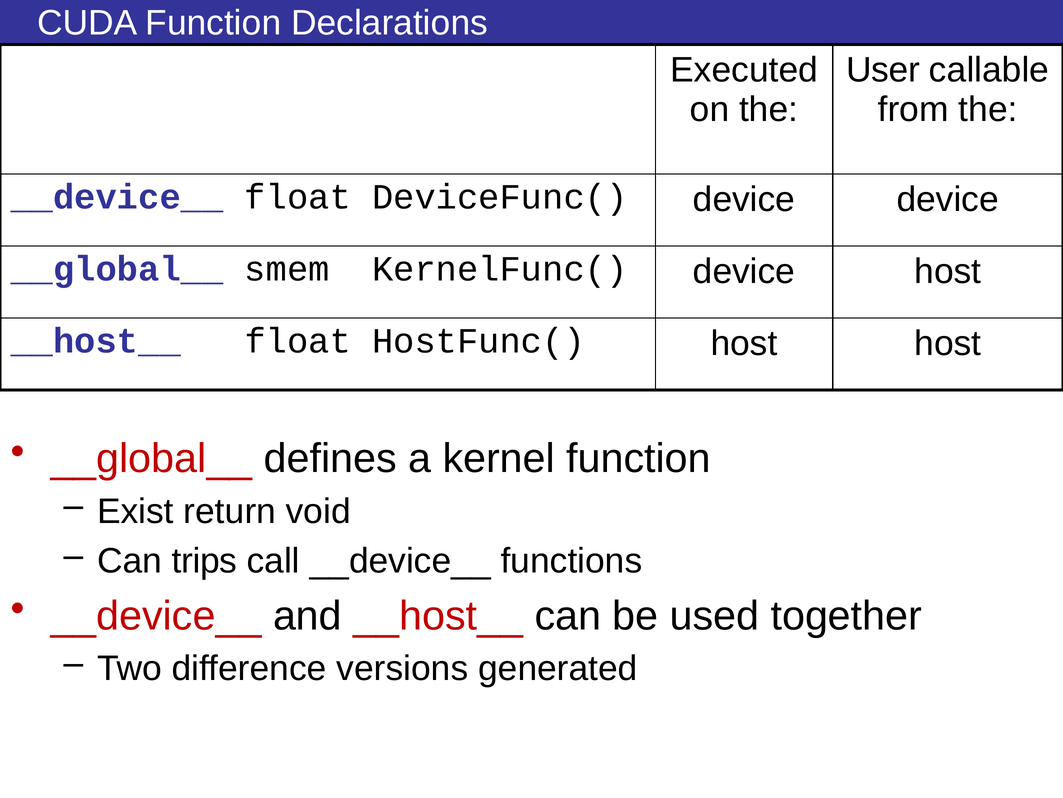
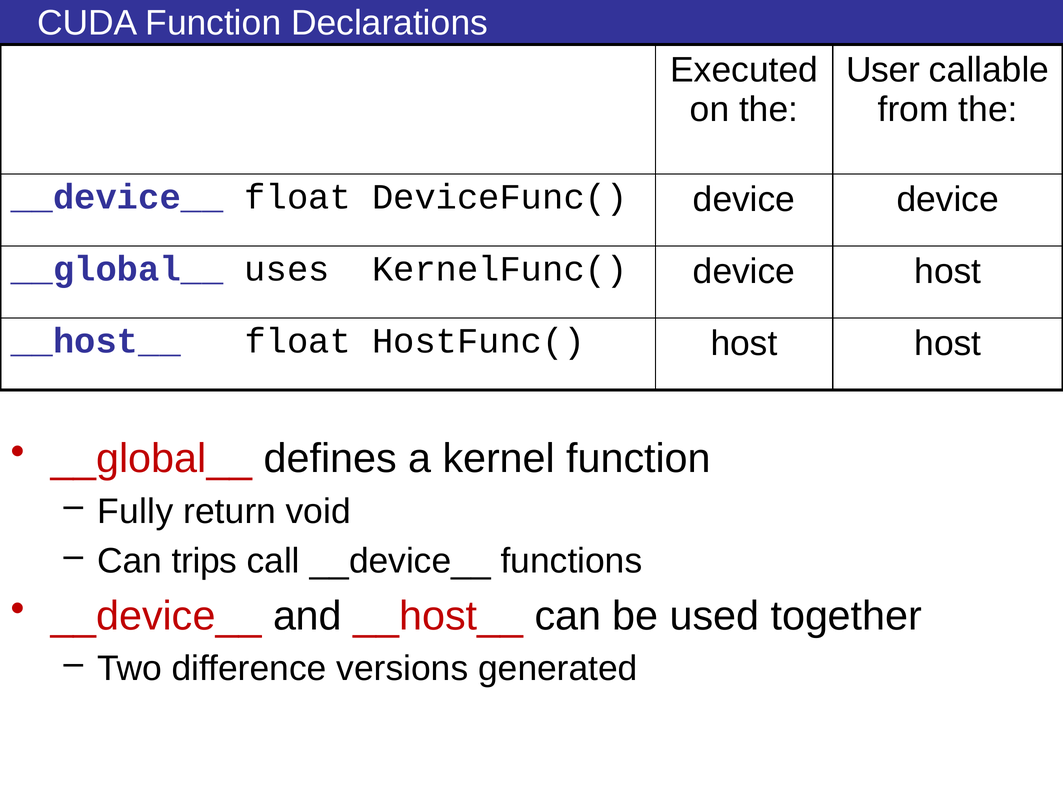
smem: smem -> uses
Exist: Exist -> Fully
